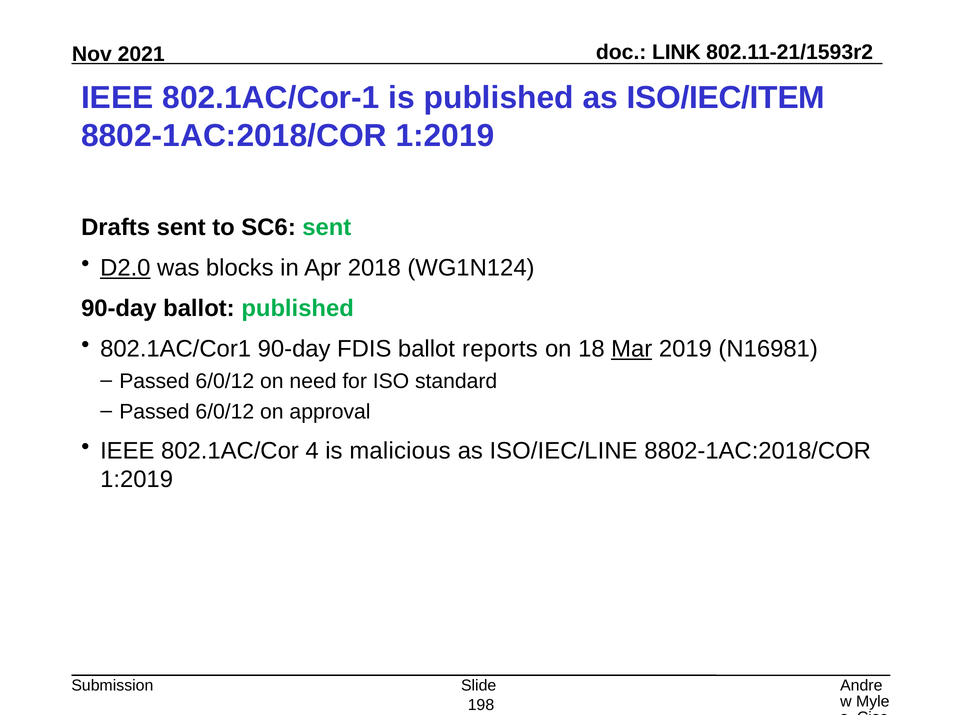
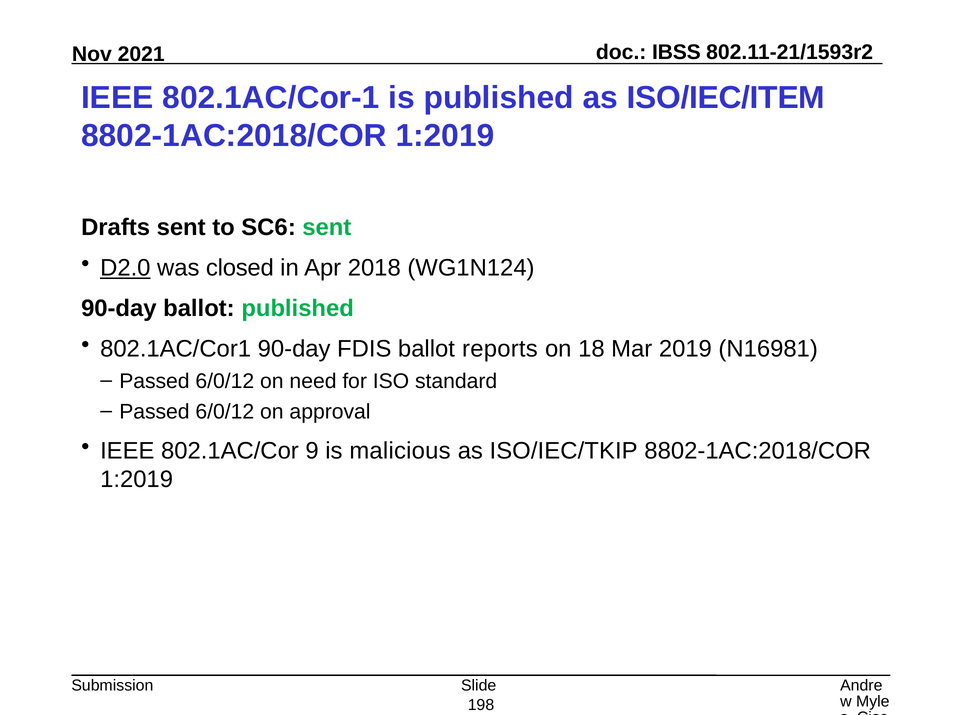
LINK: LINK -> IBSS
blocks: blocks -> closed
Mar underline: present -> none
4: 4 -> 9
ISO/IEC/LINE: ISO/IEC/LINE -> ISO/IEC/TKIP
